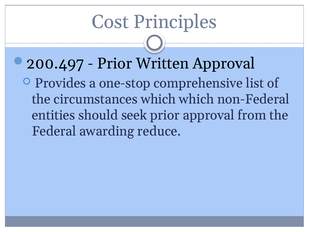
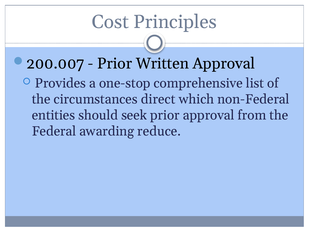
200.497: 200.497 -> 200.007
circumstances which: which -> direct
